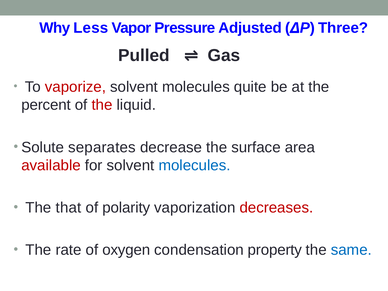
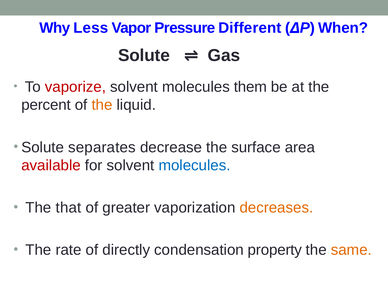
Adjusted: Adjusted -> Different
Three: Three -> When
Pulled at (144, 56): Pulled -> Solute
quite: quite -> them
the at (102, 105) colour: red -> orange
polarity: polarity -> greater
decreases colour: red -> orange
oxygen: oxygen -> directly
same colour: blue -> orange
